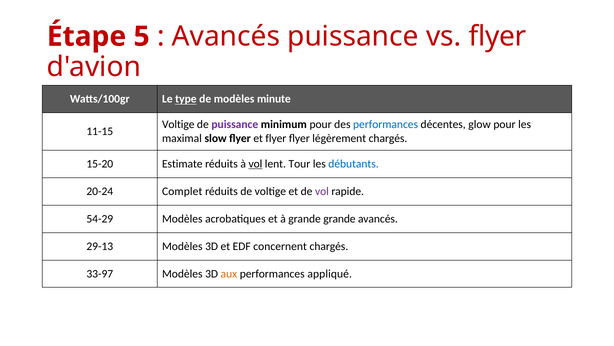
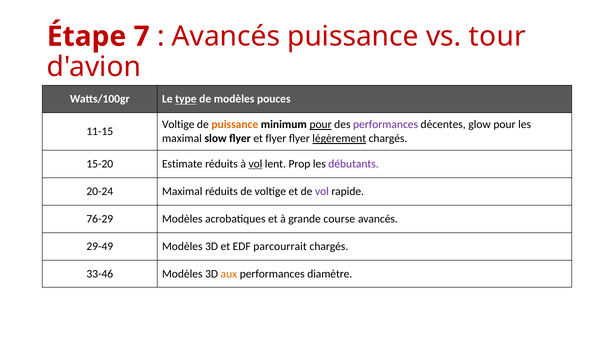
5: 5 -> 7
vs flyer: flyer -> tour
minute: minute -> pouces
puissance at (235, 124) colour: purple -> orange
pour at (321, 124) underline: none -> present
performances at (386, 124) colour: blue -> purple
légèrement underline: none -> present
Tour: Tour -> Prop
débutants colour: blue -> purple
20-24 Complet: Complet -> Maximal
54-29: 54-29 -> 76-29
grande grande: grande -> course
29-13: 29-13 -> 29-49
concernent: concernent -> parcourrait
33-97: 33-97 -> 33-46
appliqué: appliqué -> diamètre
